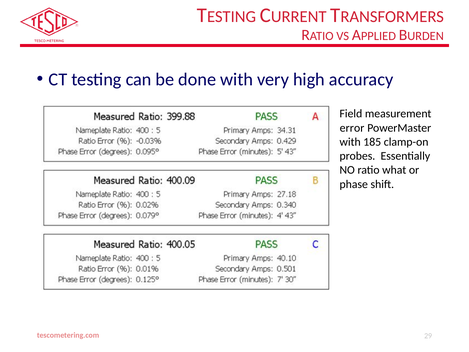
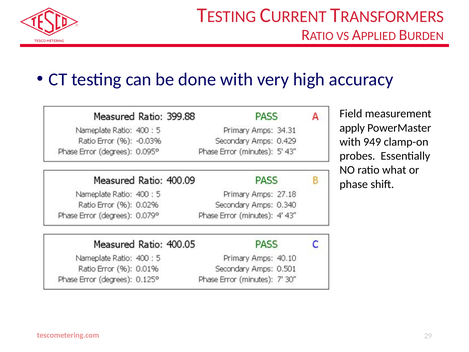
error: error -> apply
185: 185 -> 949
